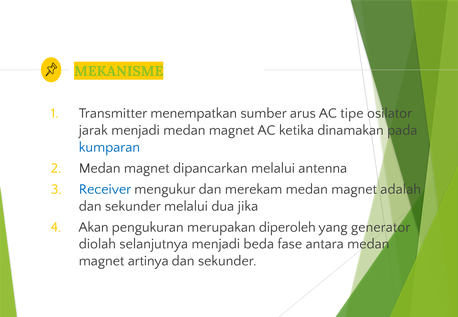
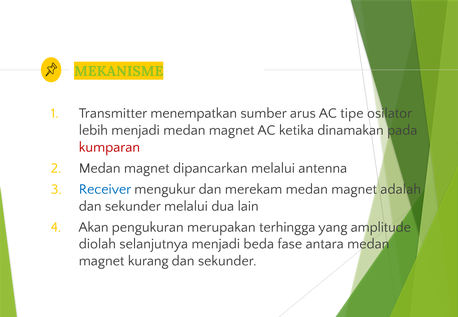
jarak: jarak -> lebih
kumparan colour: blue -> red
jika: jika -> lain
diperoleh: diperoleh -> terhingga
generator: generator -> amplitude
artinya: artinya -> kurang
